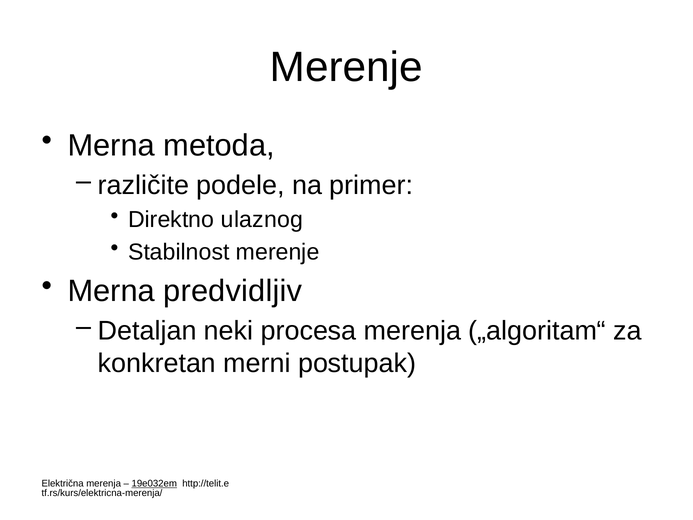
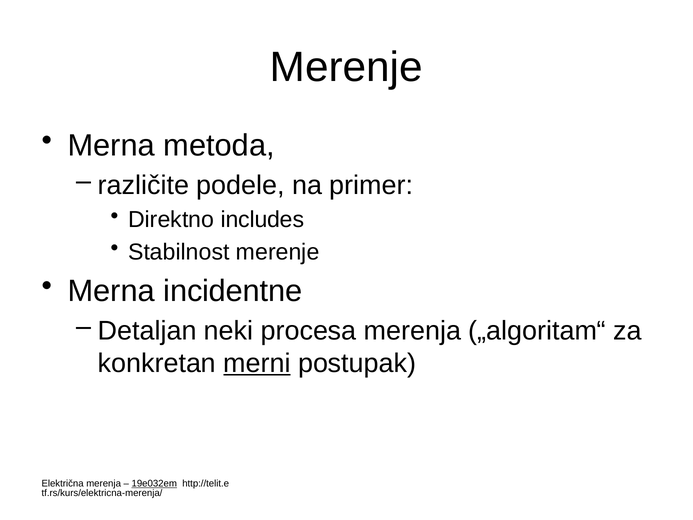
ulaznog: ulaznog -> includes
predvidljiv: predvidljiv -> incidentne
merni underline: none -> present
